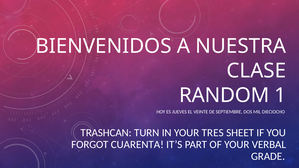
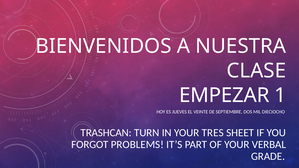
RANDOM: RANDOM -> EMPEZAR
CUARENTA: CUARENTA -> PROBLEMS
